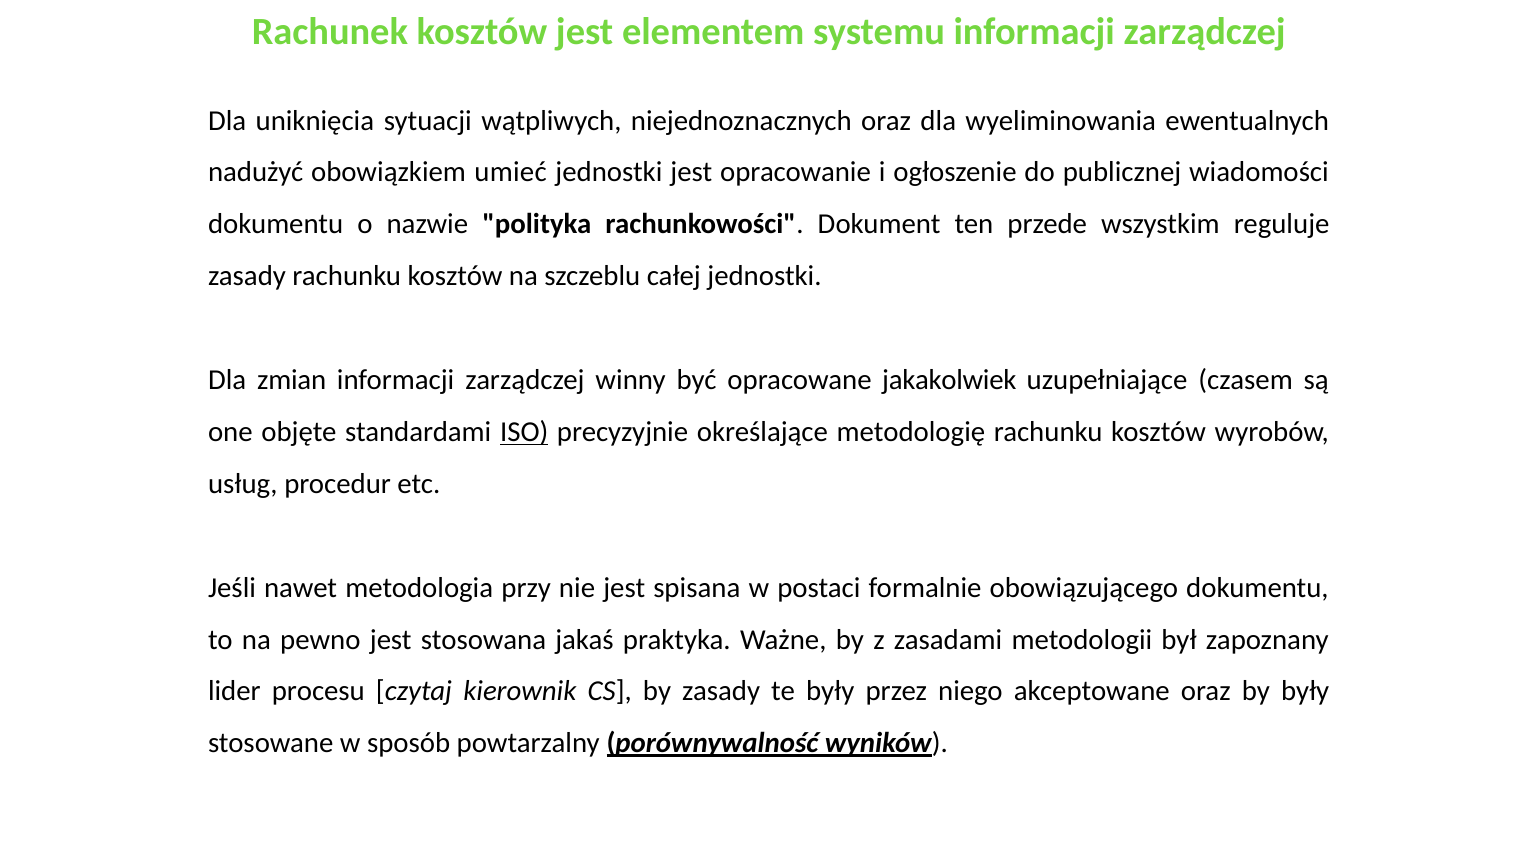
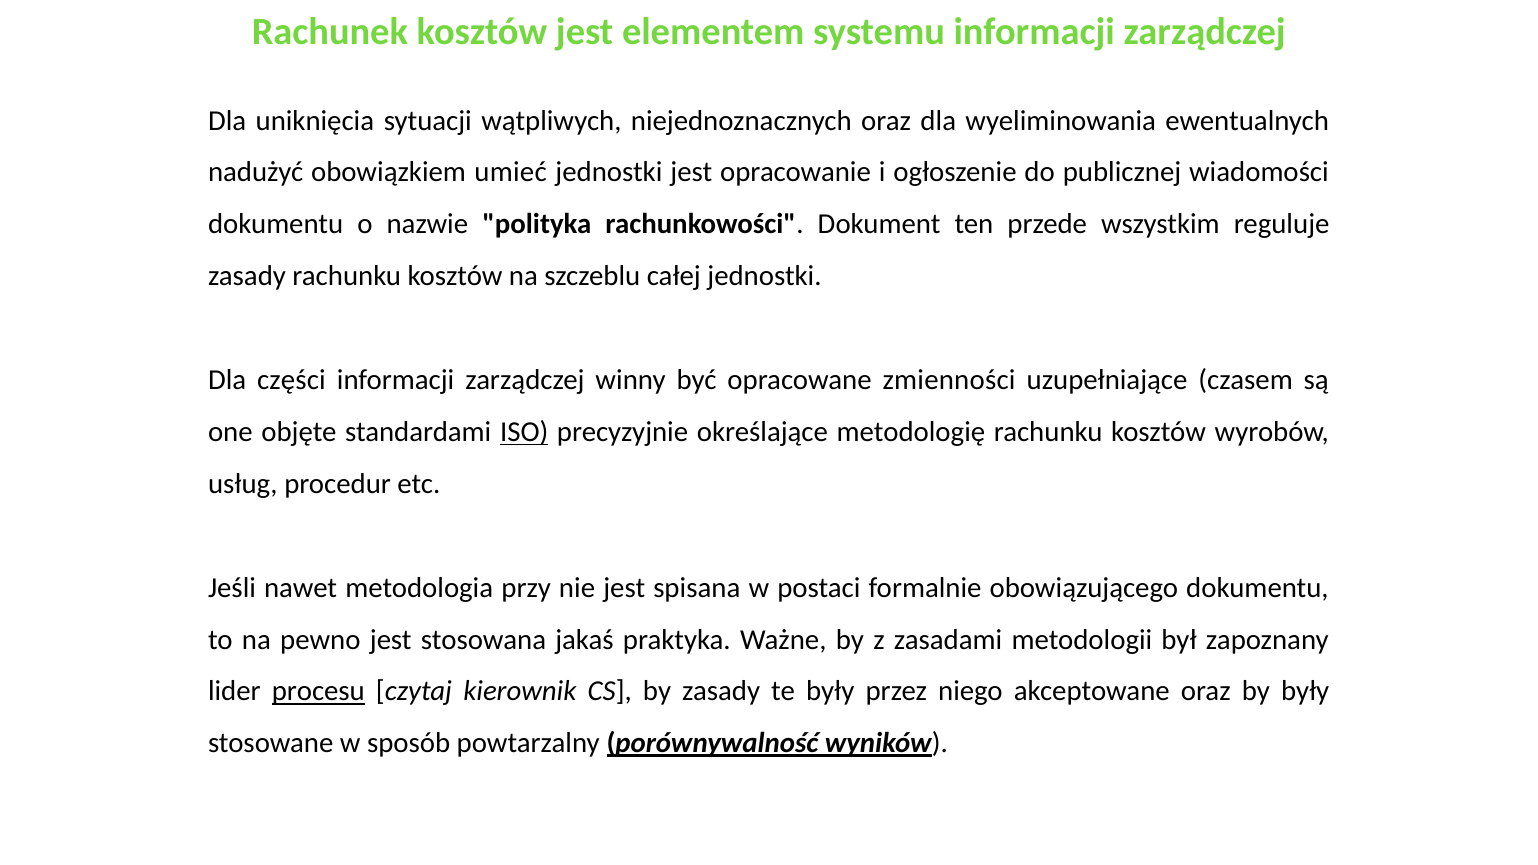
zmian: zmian -> części
jakakolwiek: jakakolwiek -> zmienności
procesu underline: none -> present
